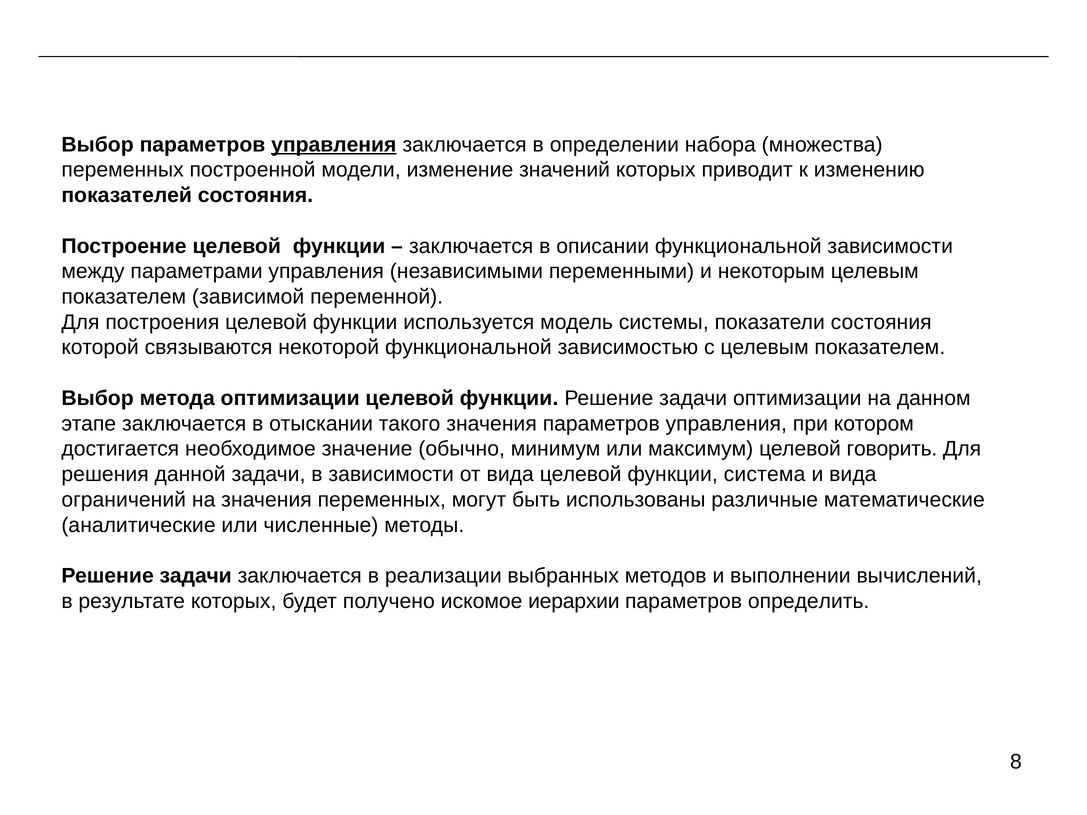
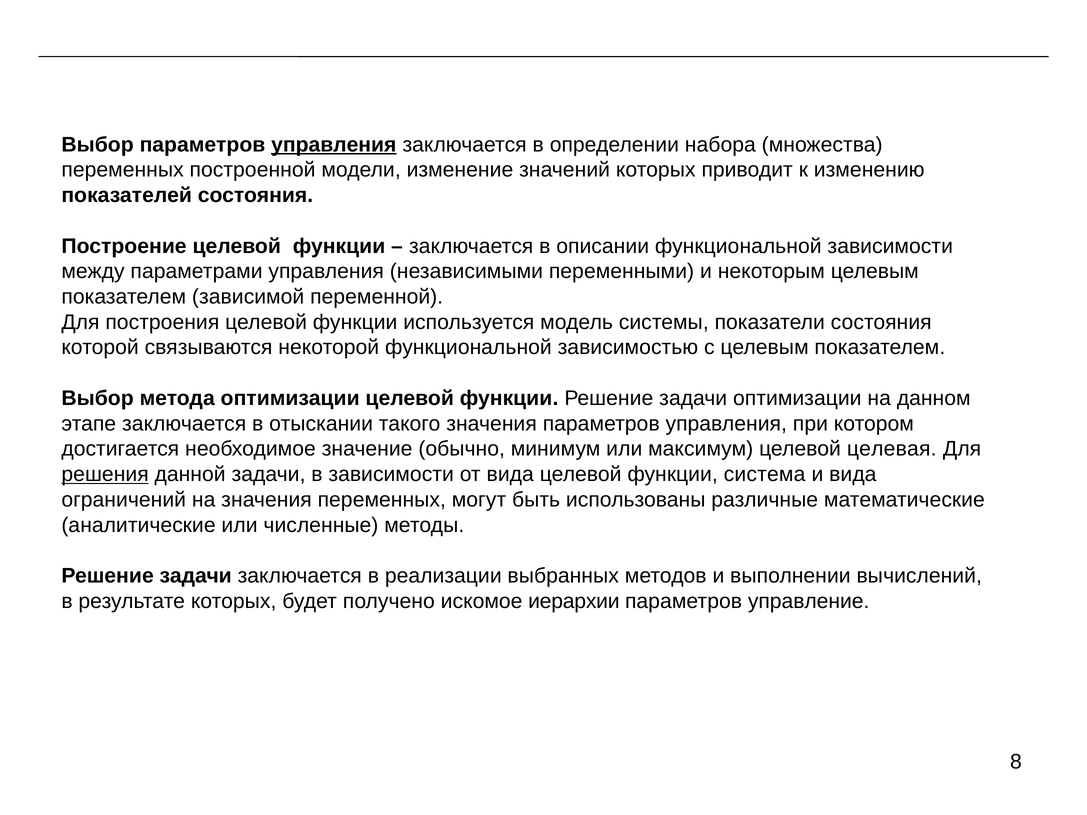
говорить: говорить -> целевая
решения underline: none -> present
определить: определить -> управление
